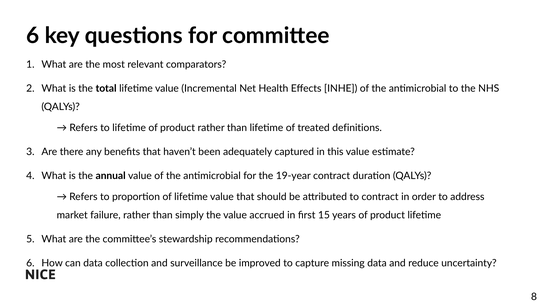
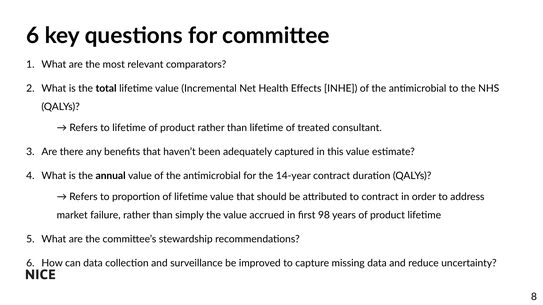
definitions: definitions -> consultant
19-year: 19-year -> 14-year
15: 15 -> 98
